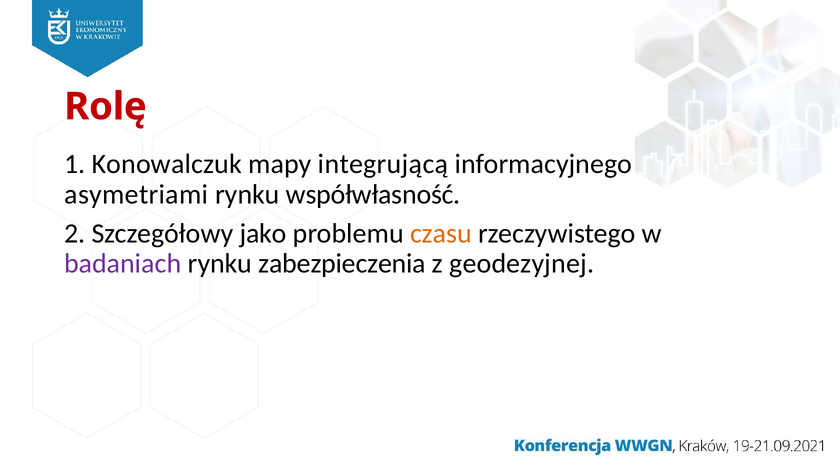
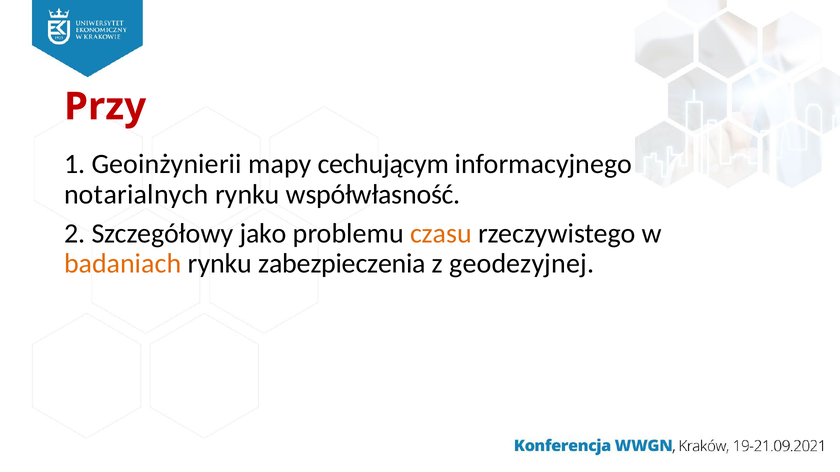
Rolę: Rolę -> Przy
Konowalczuk: Konowalczuk -> Geoinżynierii
integrującą: integrującą -> cechującym
asymetriami: asymetriami -> notarialnych
badaniach colour: purple -> orange
